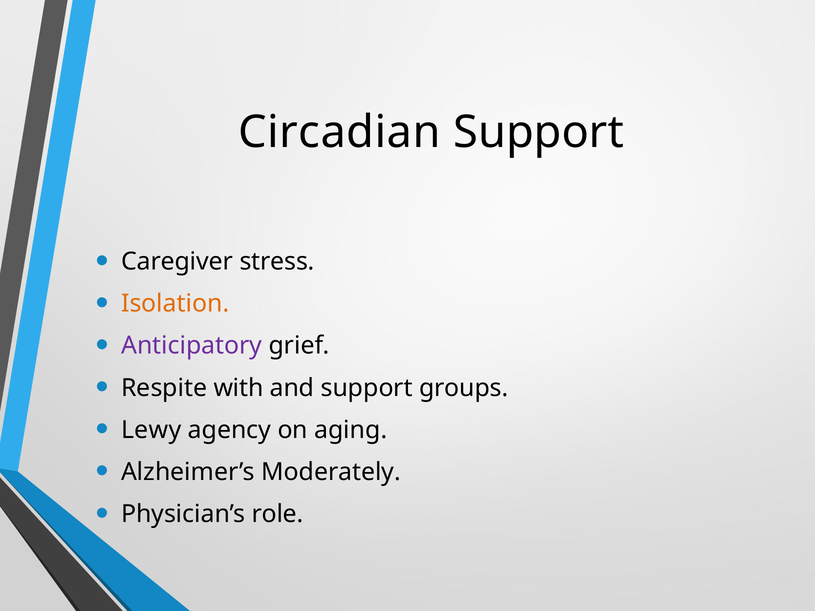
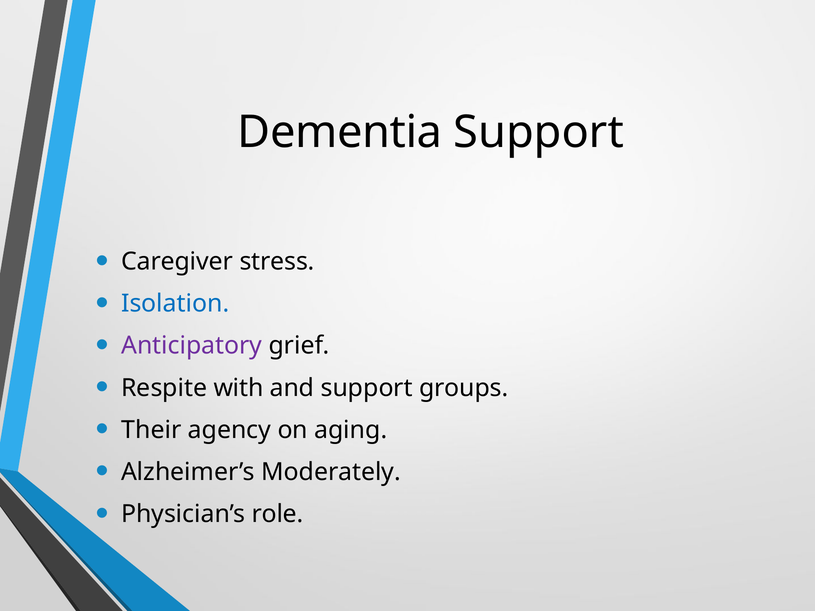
Circadian: Circadian -> Dementia
Isolation colour: orange -> blue
Lewy: Lewy -> Their
